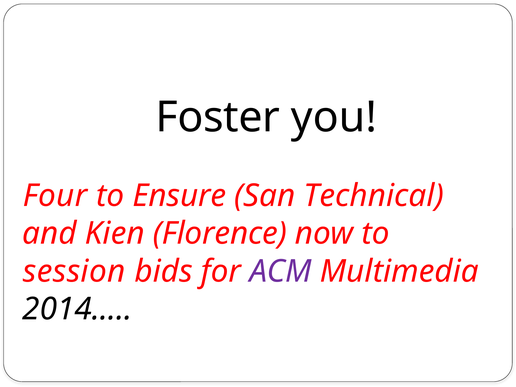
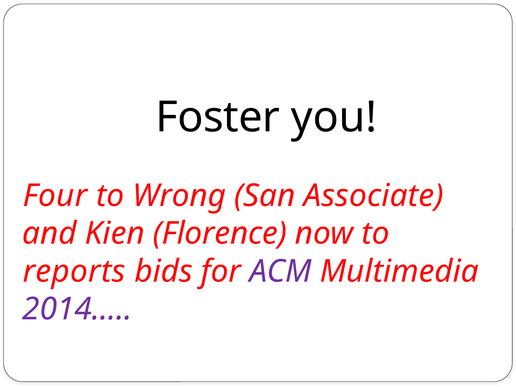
Ensure: Ensure -> Wrong
Technical: Technical -> Associate
session: session -> reports
2014… colour: black -> purple
